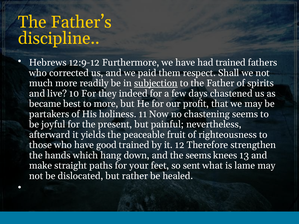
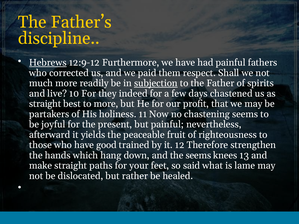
Hebrews underline: none -> present
had trained: trained -> painful
became at (45, 104): became -> straight
sent: sent -> said
